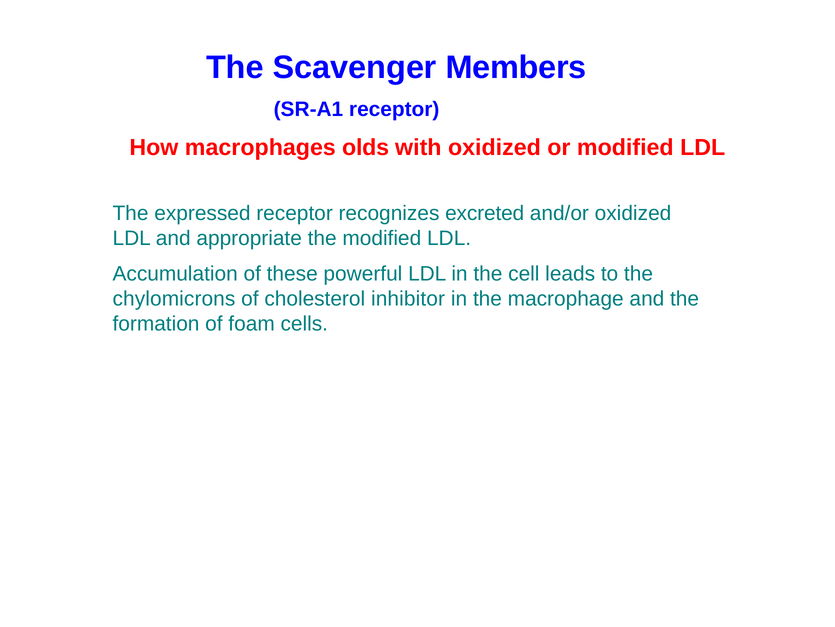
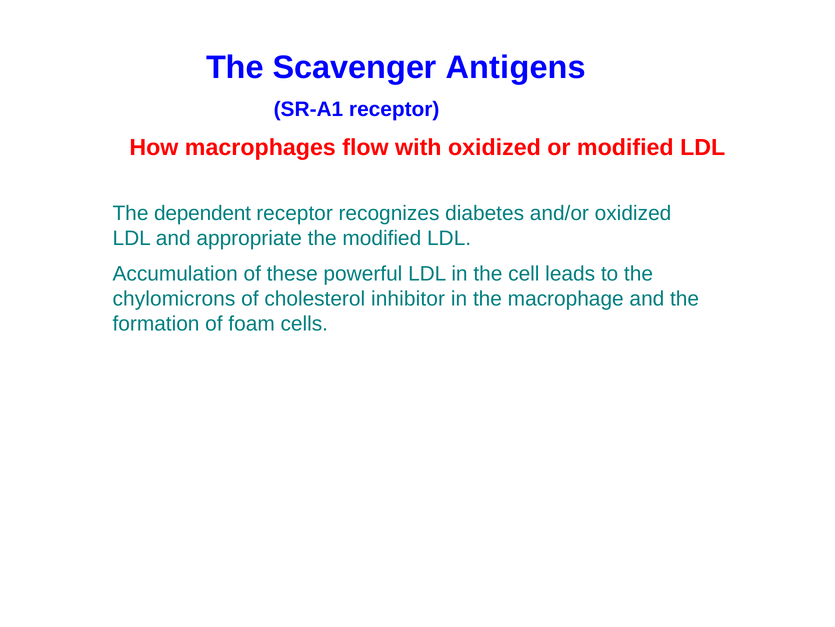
Members: Members -> Antigens
olds: olds -> flow
expressed: expressed -> dependent
excreted: excreted -> diabetes
